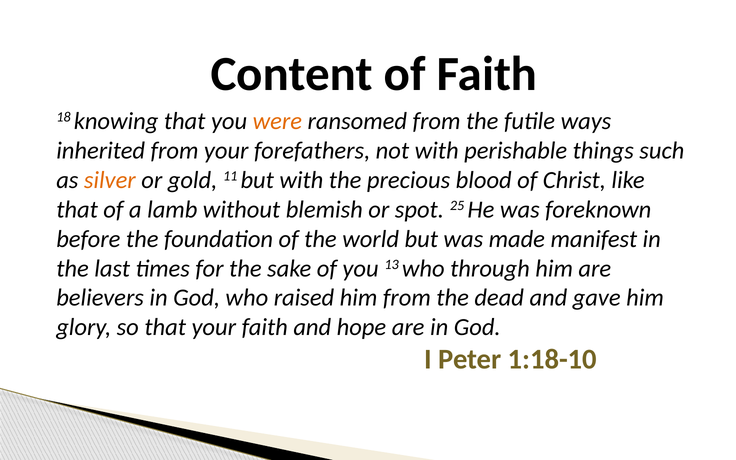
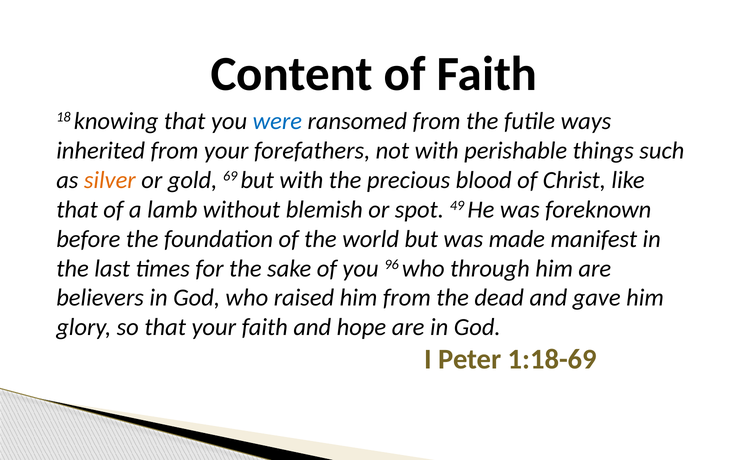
were colour: orange -> blue
11: 11 -> 69
25: 25 -> 49
13: 13 -> 96
1:18-10: 1:18-10 -> 1:18-69
